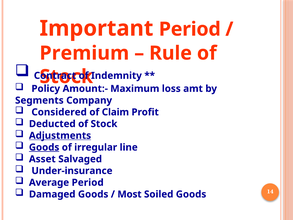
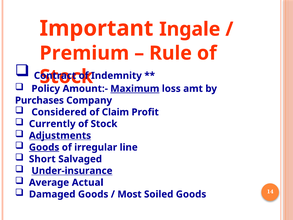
Important Period: Period -> Ingale
Maximum underline: none -> present
Segments: Segments -> Purchases
Deducted: Deducted -> Currently
Asset: Asset -> Short
Under-insurance underline: none -> present
Average Period: Period -> Actual
